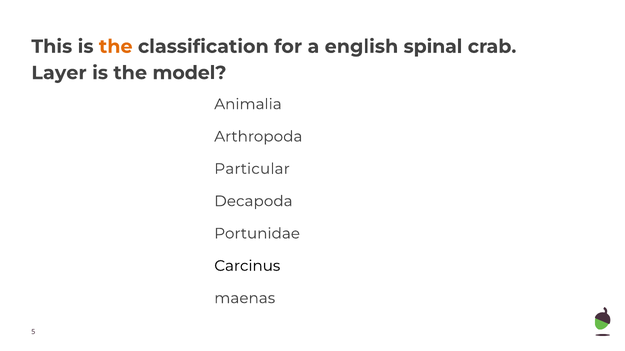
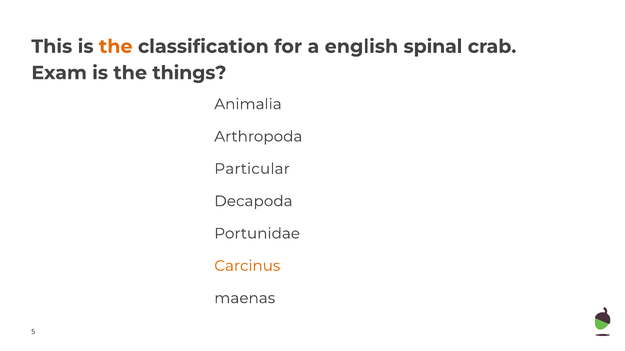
Layer: Layer -> Exam
model: model -> things
Carcinus colour: black -> orange
